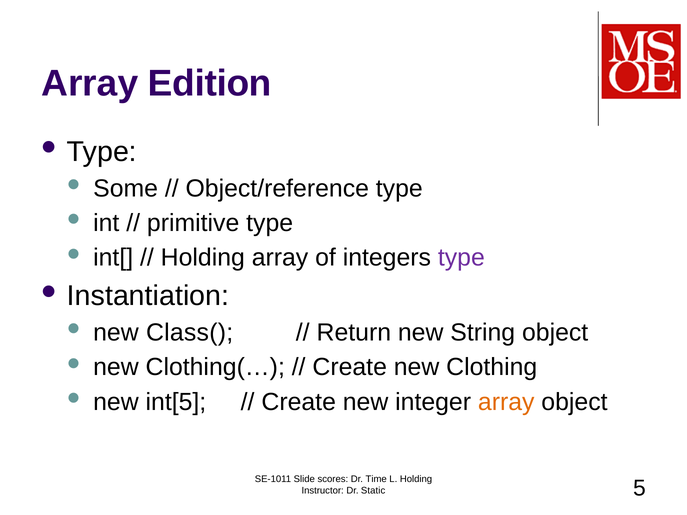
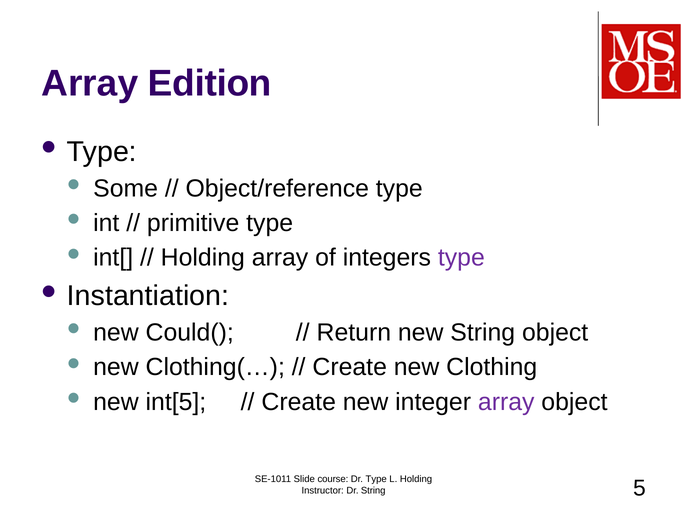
Class(: Class( -> Could(
array at (506, 402) colour: orange -> purple
scores: scores -> course
Dr Time: Time -> Type
Dr Static: Static -> String
